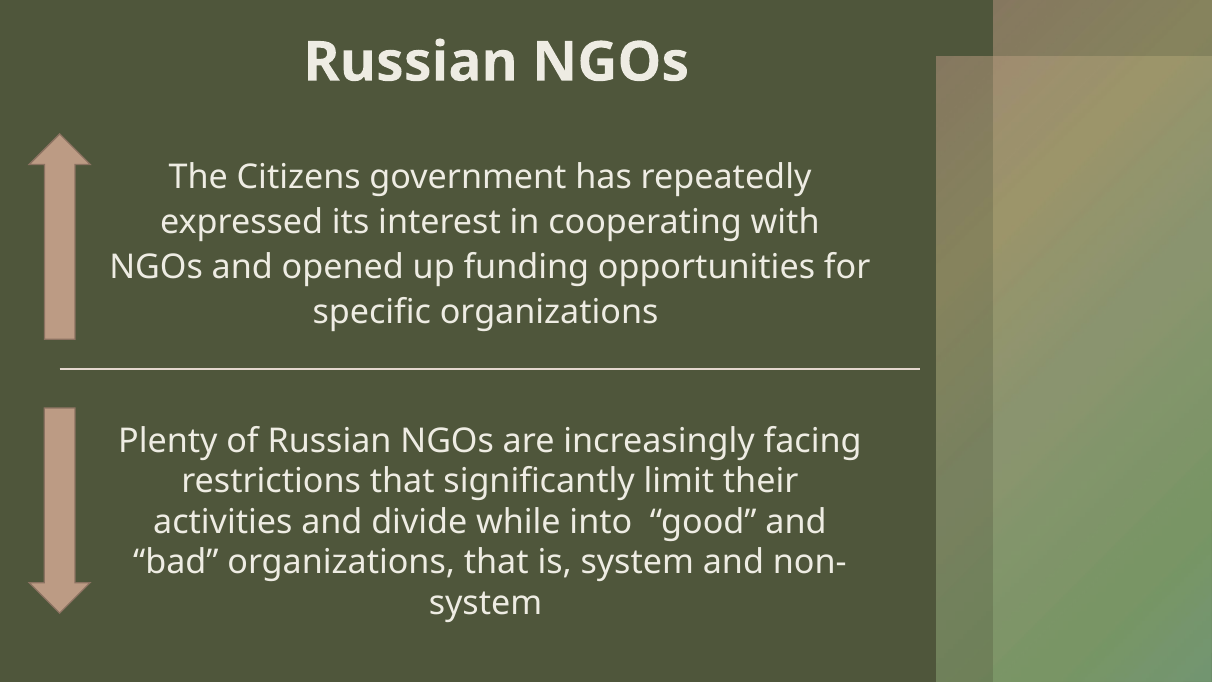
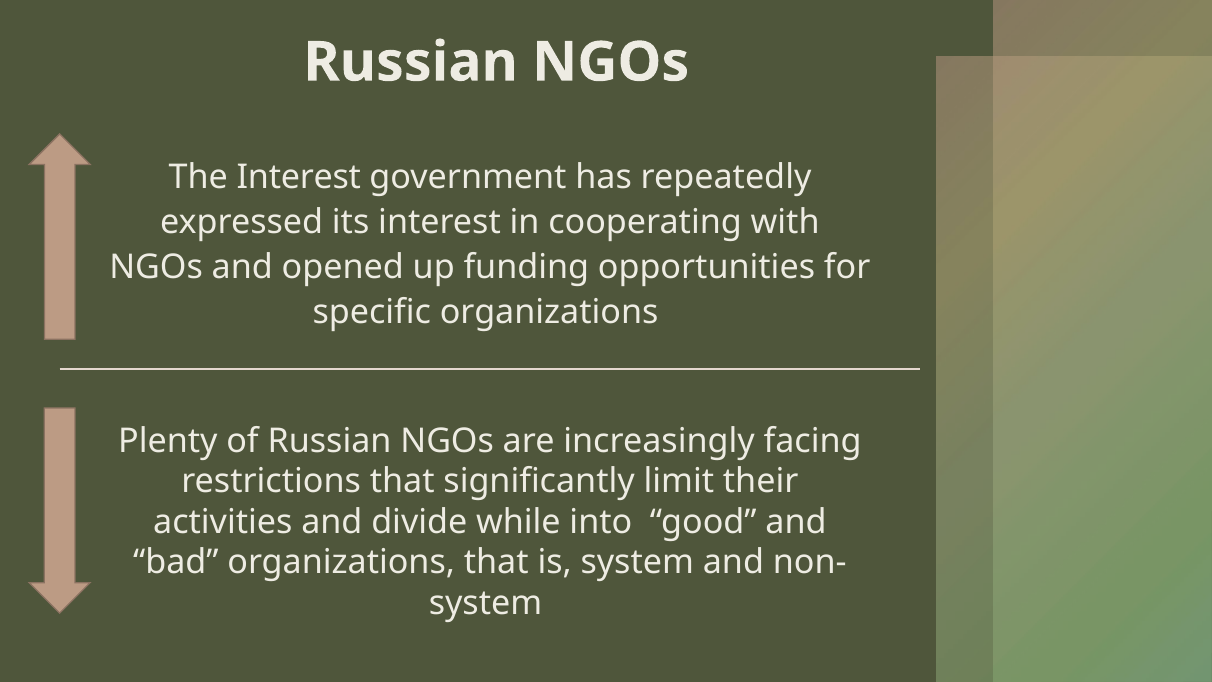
The Citizens: Citizens -> Interest
